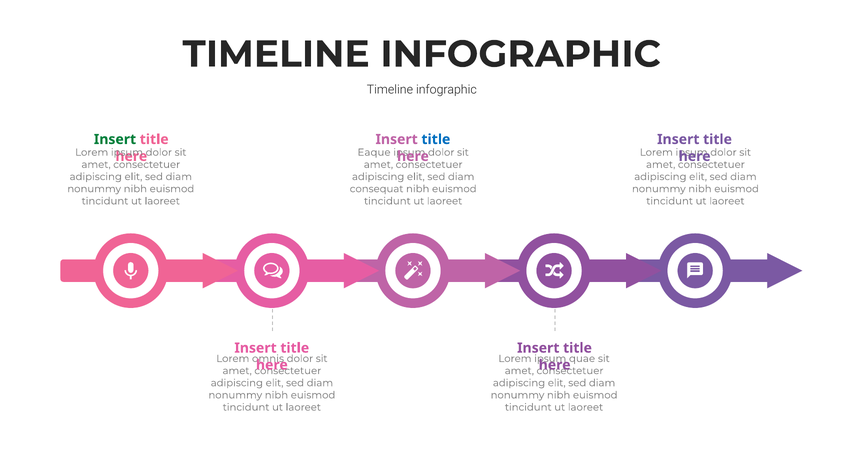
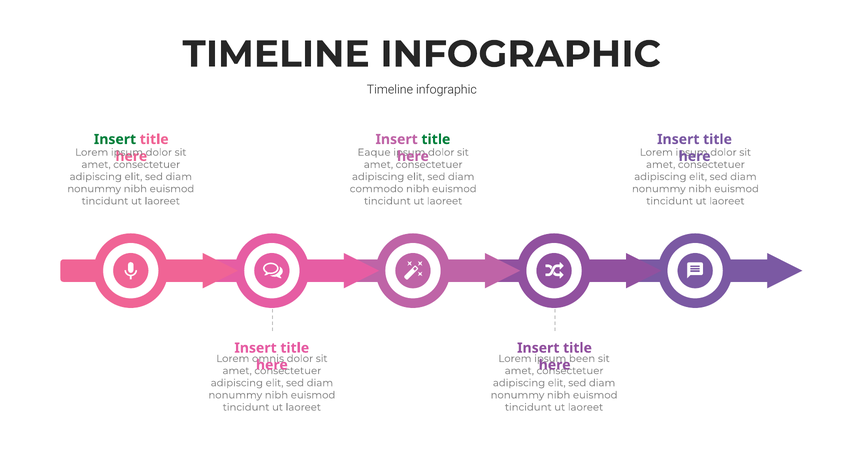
title at (436, 139) colour: blue -> green
consequat: consequat -> commodo
quae: quae -> been
